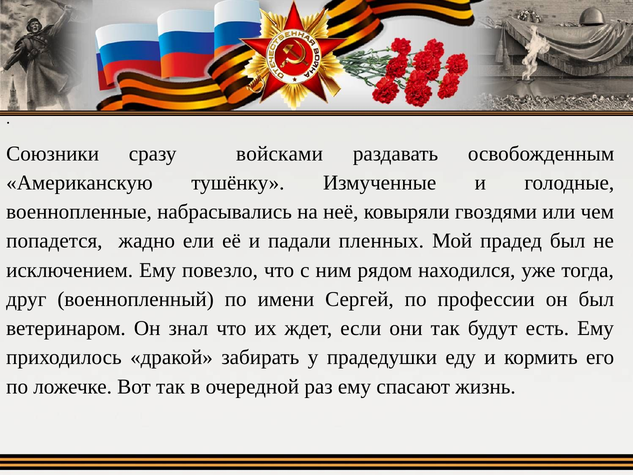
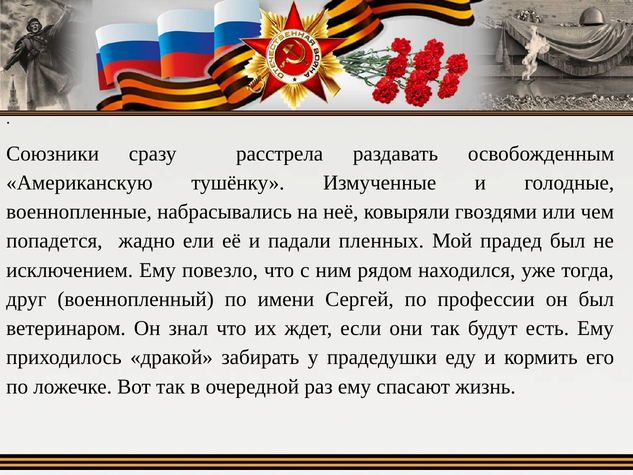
войсками: войсками -> расстрела
